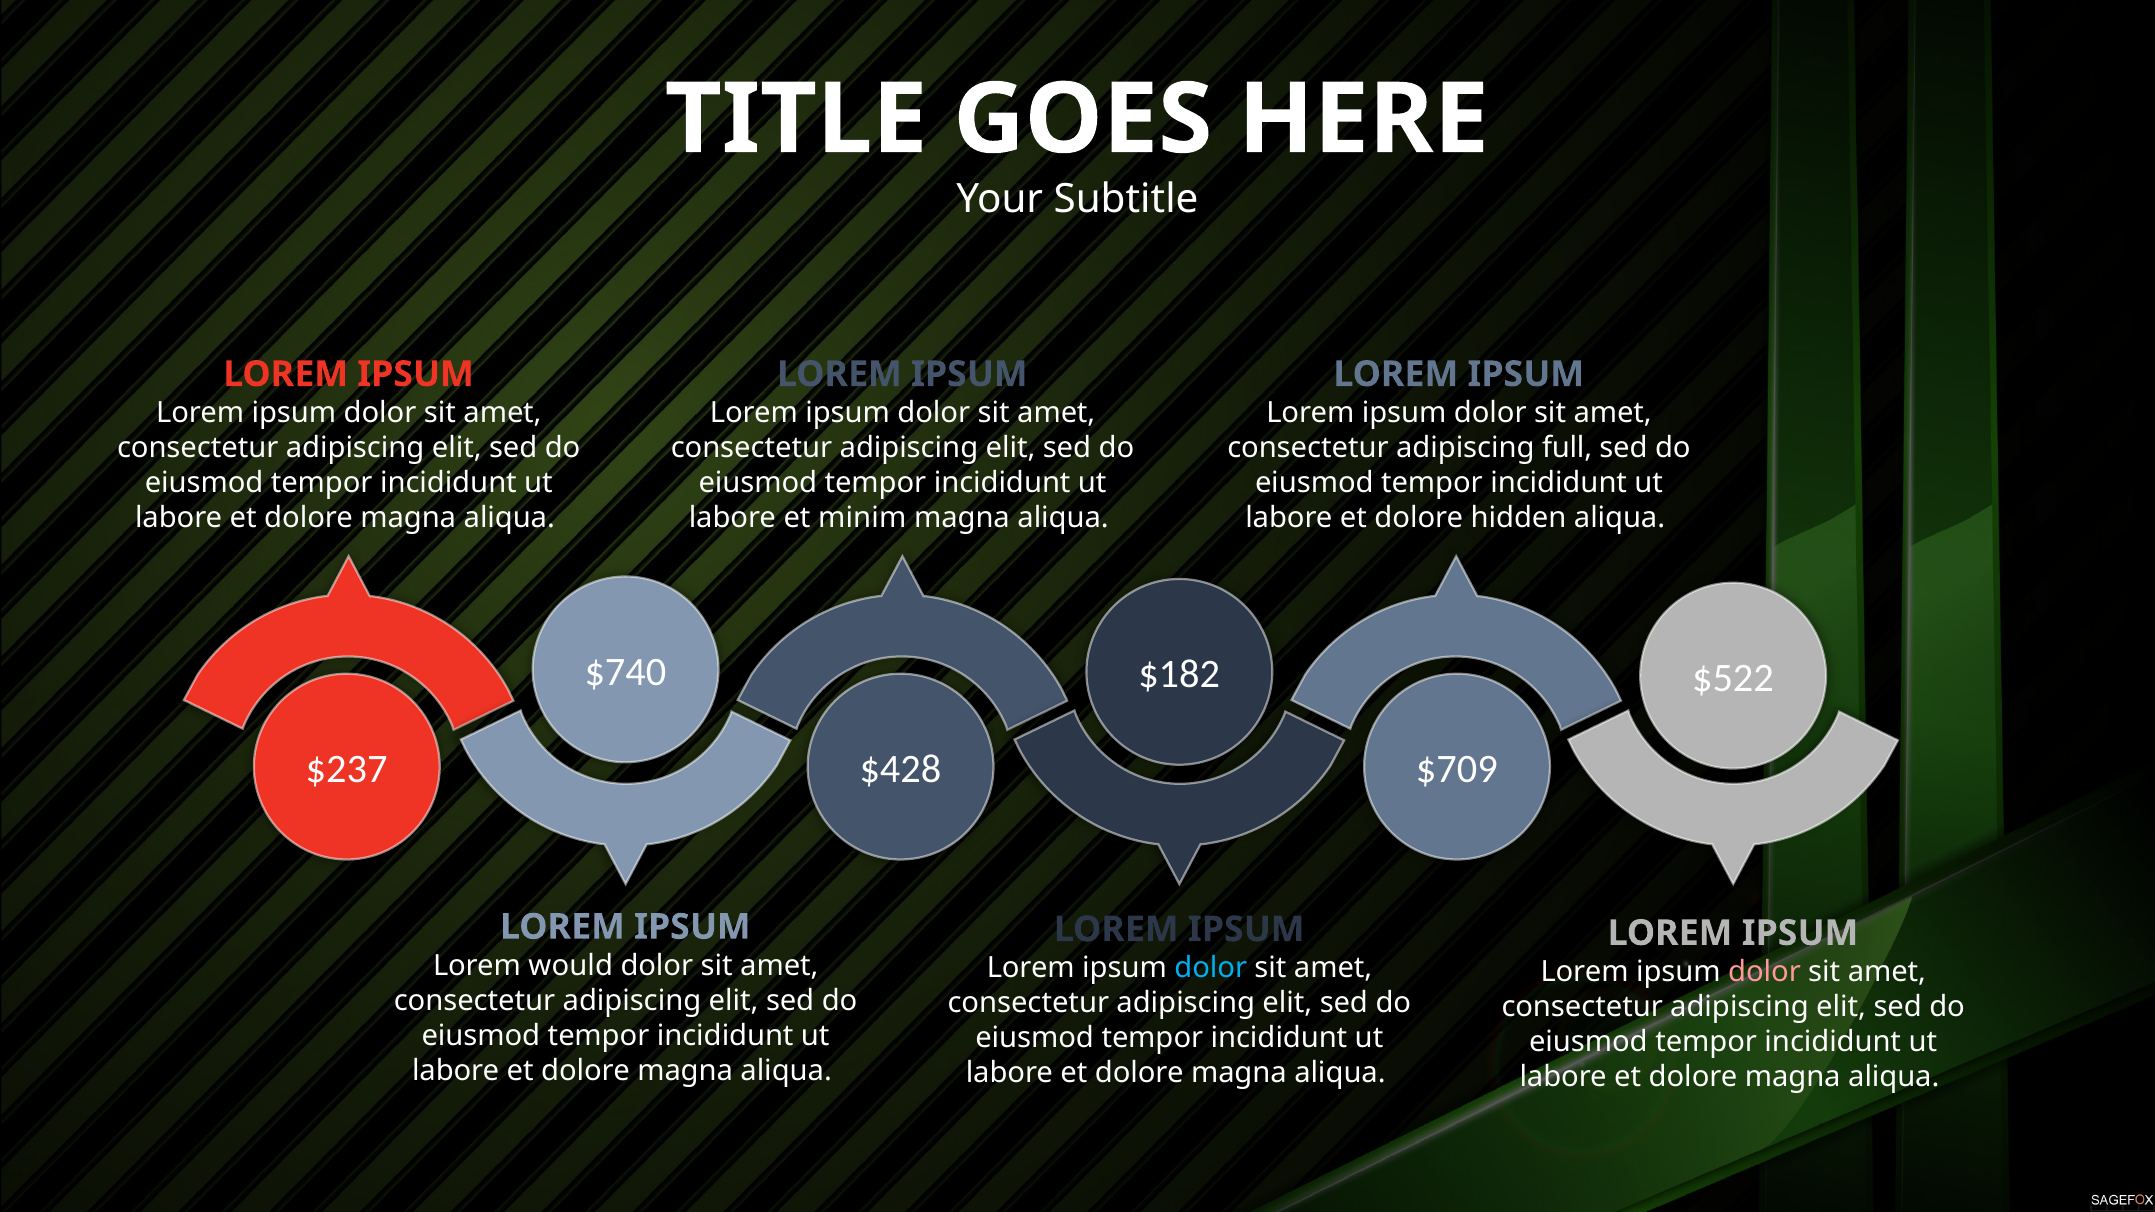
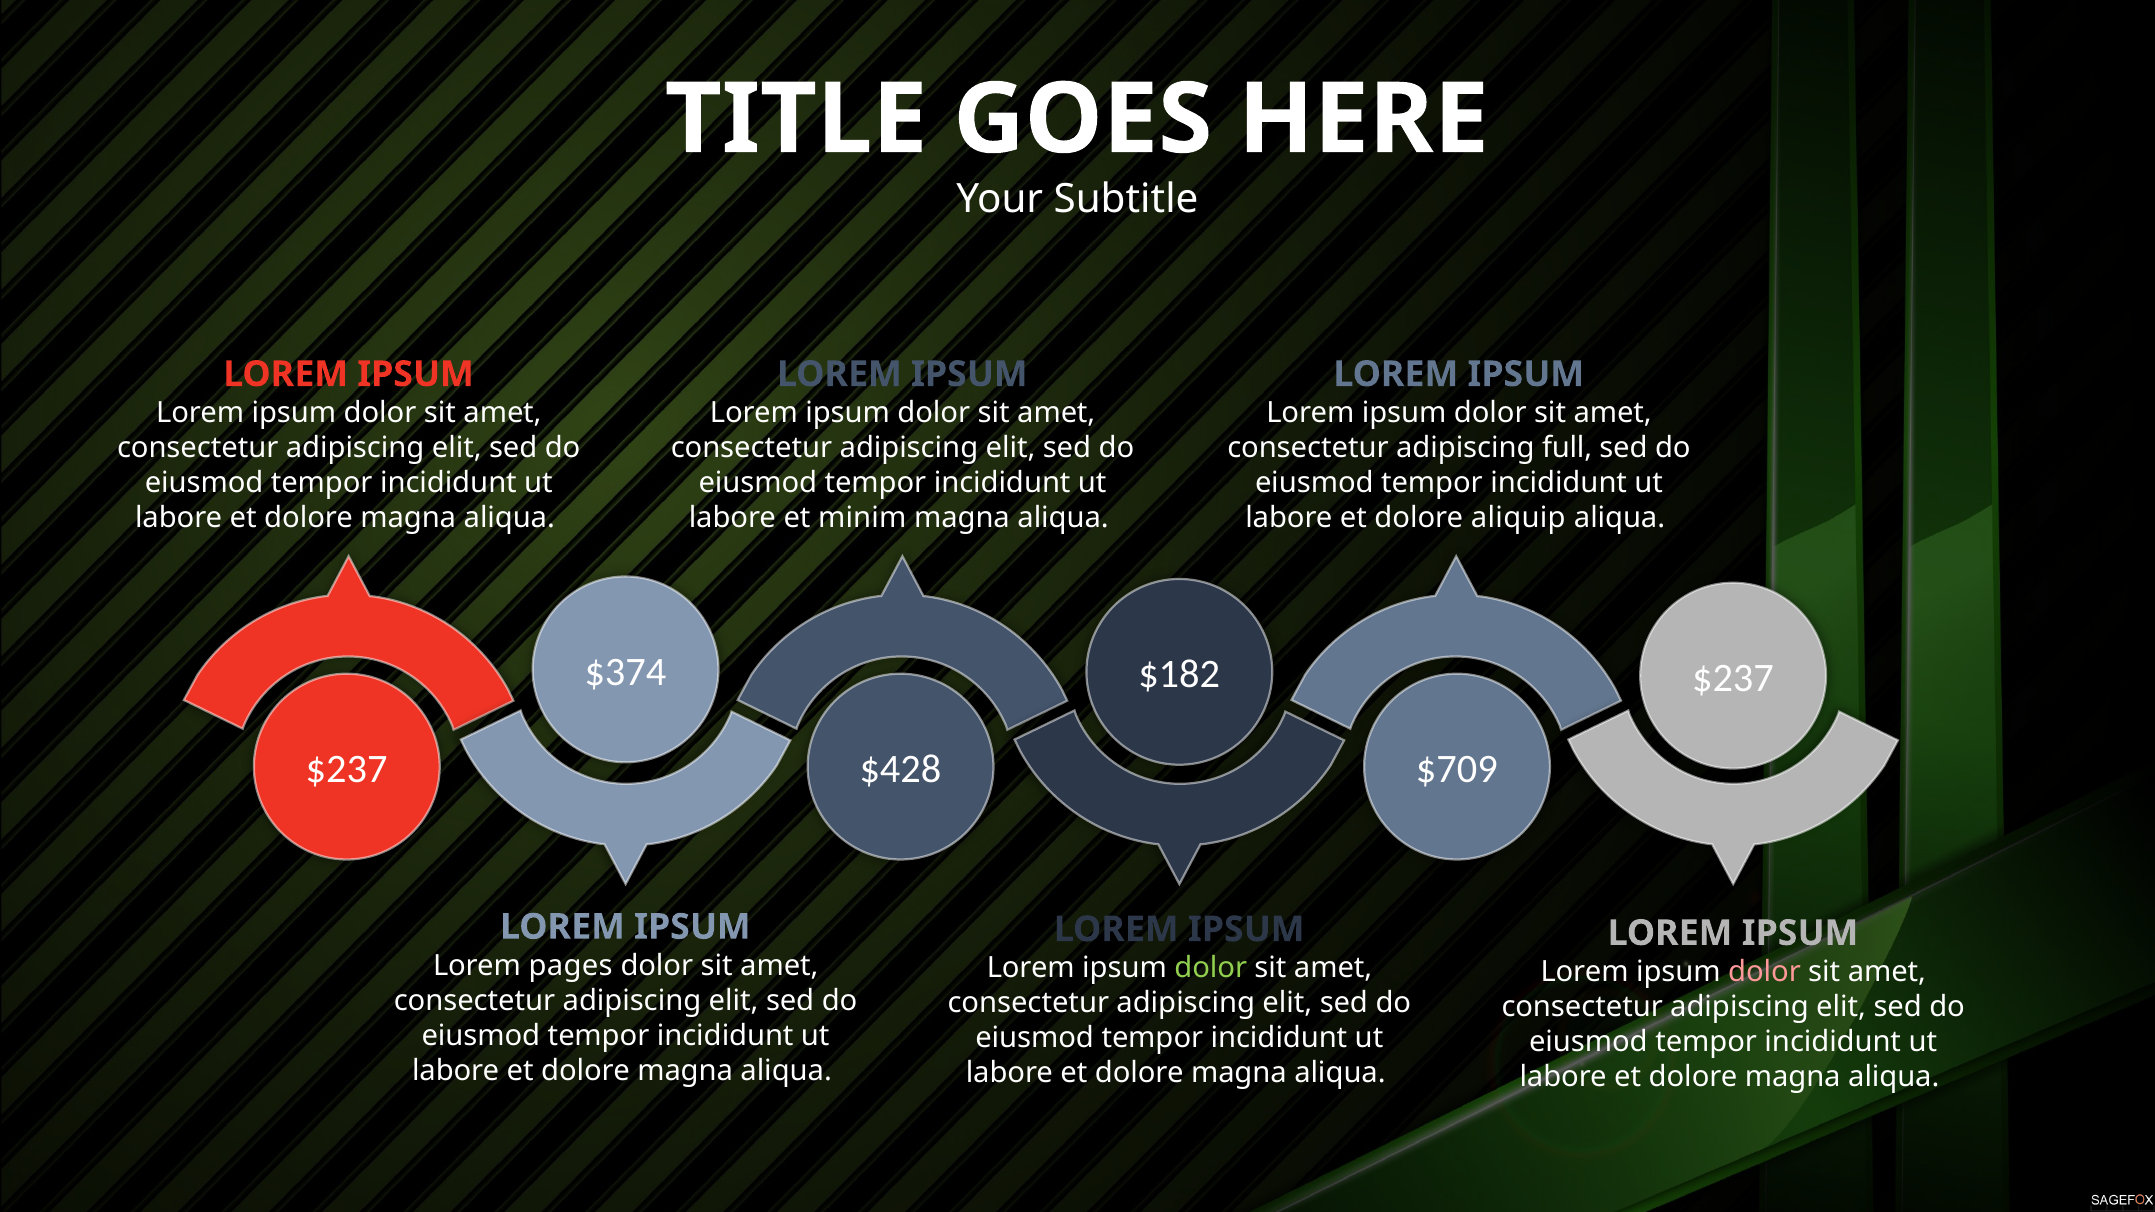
hidden: hidden -> aliquip
$740: $740 -> $374
$522 at (1733, 678): $522 -> $237
would: would -> pages
dolor at (1211, 968) colour: light blue -> light green
